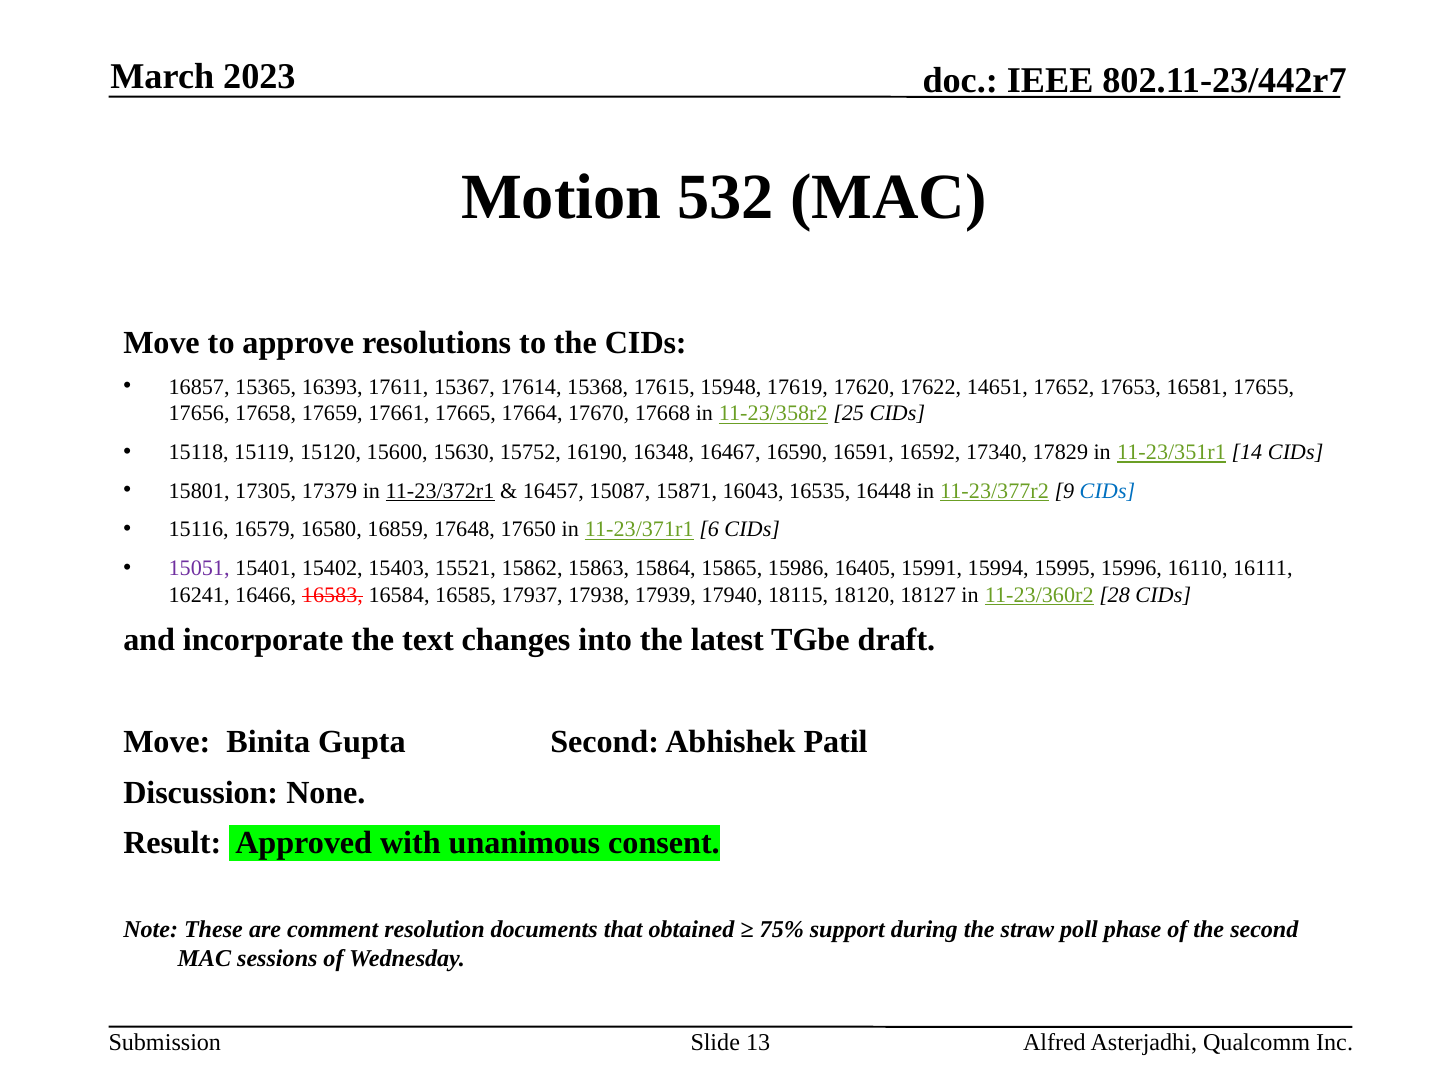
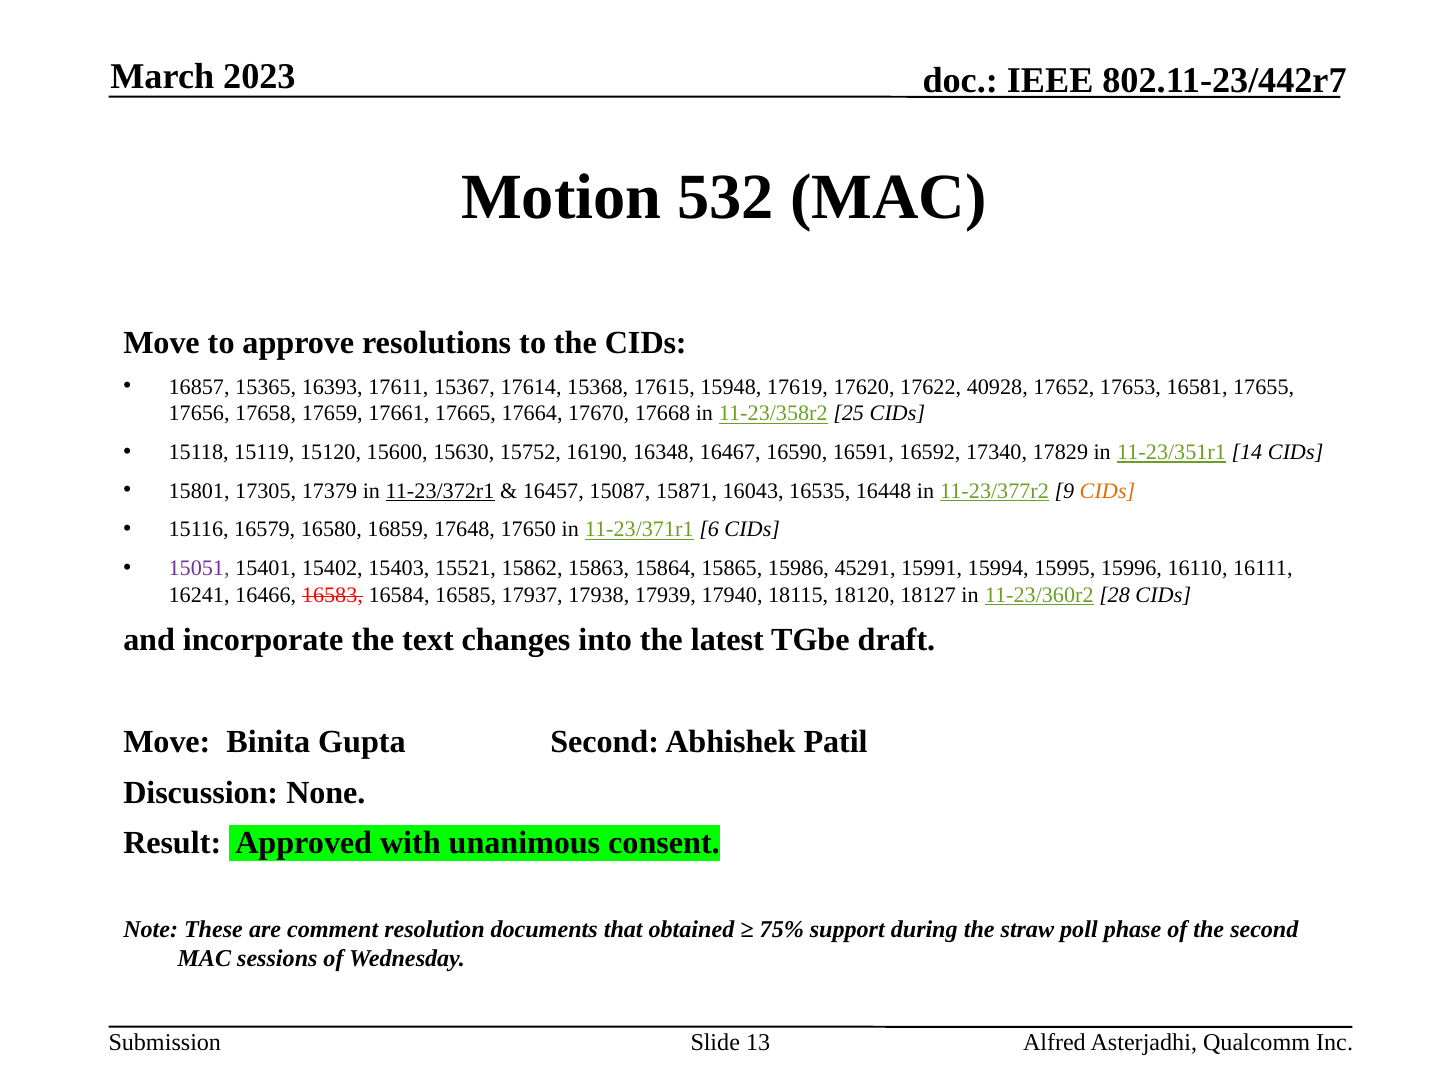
14651: 14651 -> 40928
CIDs at (1107, 491) colour: blue -> orange
16405: 16405 -> 45291
